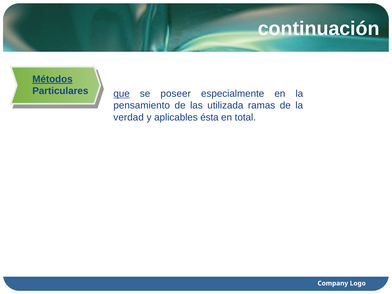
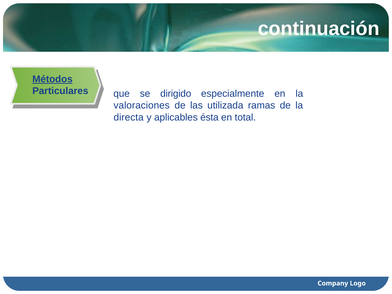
que underline: present -> none
poseer: poseer -> dirigido
pensamiento: pensamiento -> valoraciones
verdad: verdad -> directa
